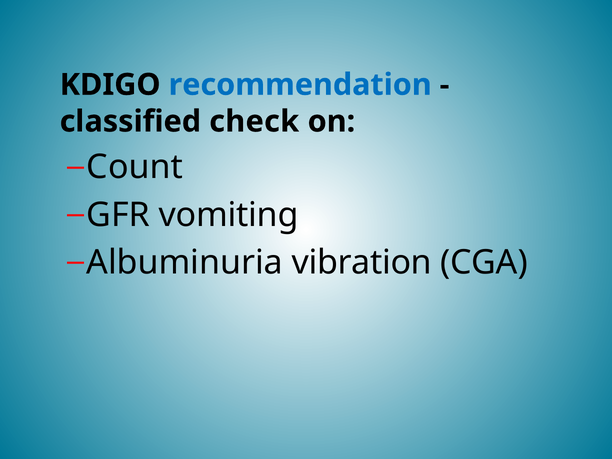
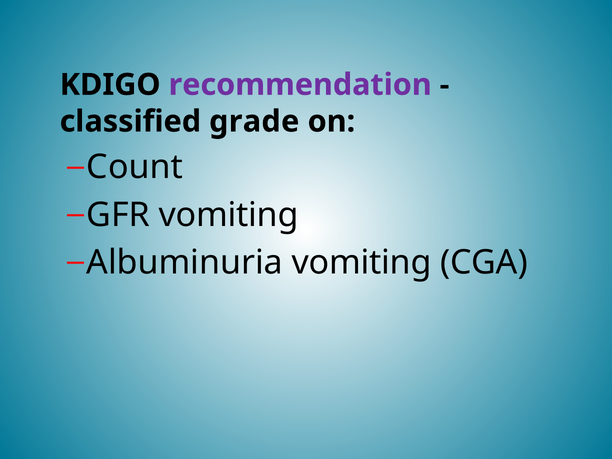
recommendation colour: blue -> purple
check: check -> grade
Albuminuria vibration: vibration -> vomiting
